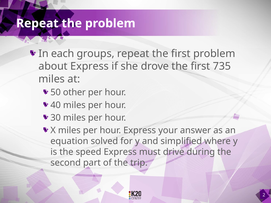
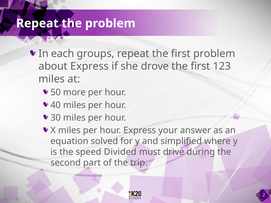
735: 735 -> 123
other: other -> more
speed Express: Express -> Divided
